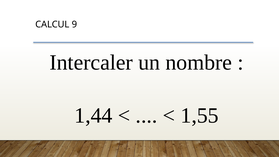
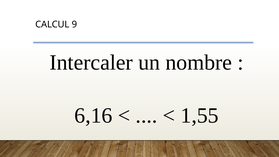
1,44: 1,44 -> 6,16
